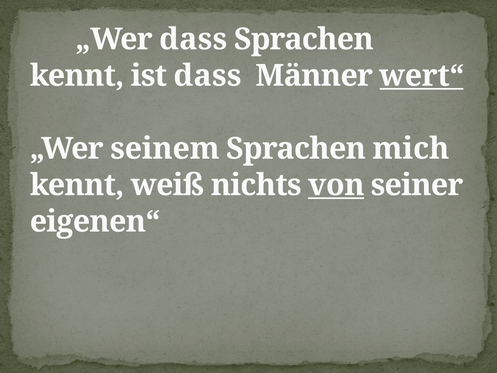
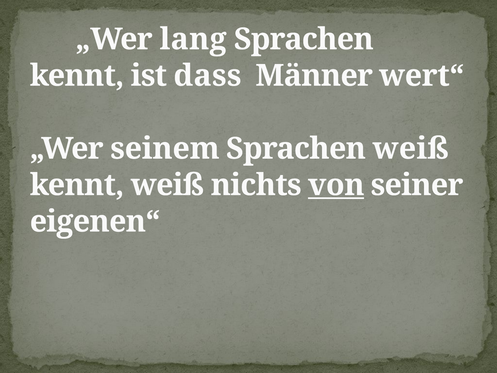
„Wer dass: dass -> lang
wert“ underline: present -> none
Sprachen mich: mich -> weiß
